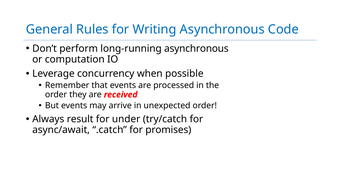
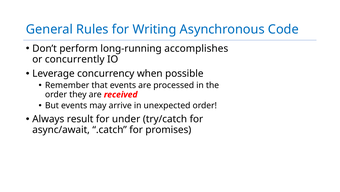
long-running asynchronous: asynchronous -> accomplishes
computation: computation -> concurrently
